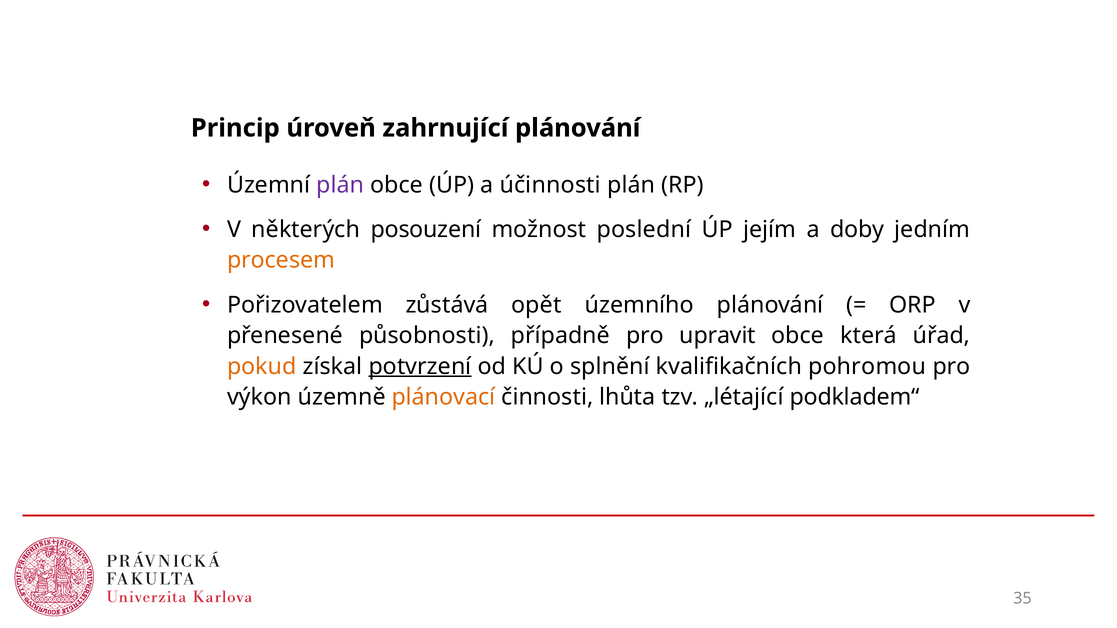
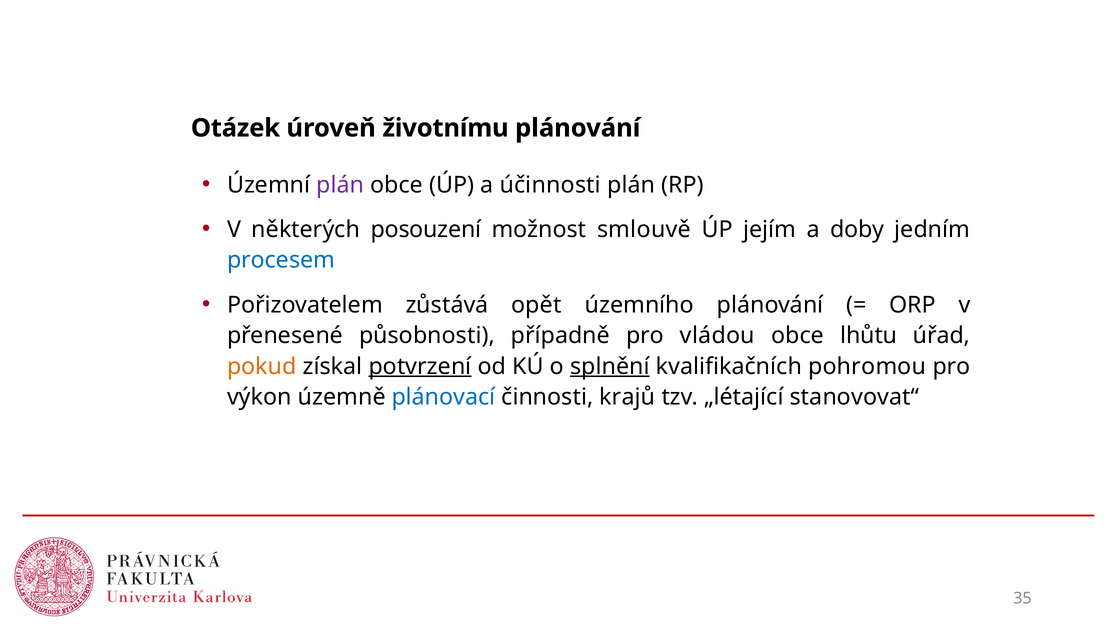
Princip: Princip -> Otázek
zahrnující: zahrnující -> životnímu
poslední: poslední -> smlouvě
procesem colour: orange -> blue
upravit: upravit -> vládou
která: která -> lhůtu
splnění underline: none -> present
plánovací colour: orange -> blue
lhůta: lhůta -> krajů
podkladem“: podkladem“ -> stanovovat“
